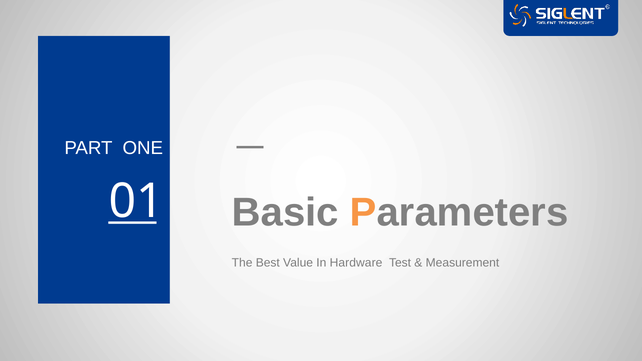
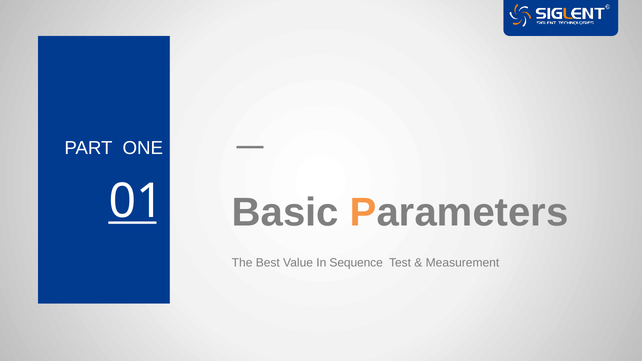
Hardware: Hardware -> Sequence
